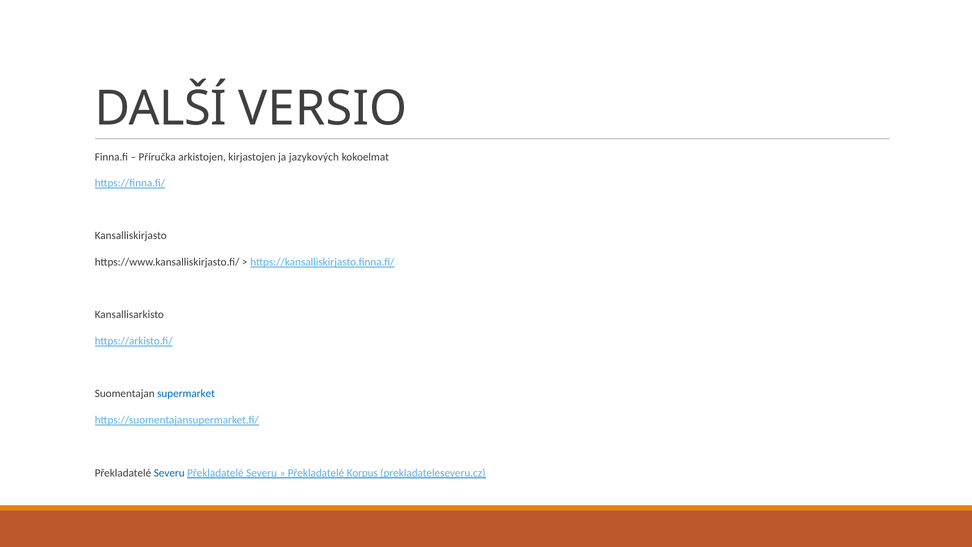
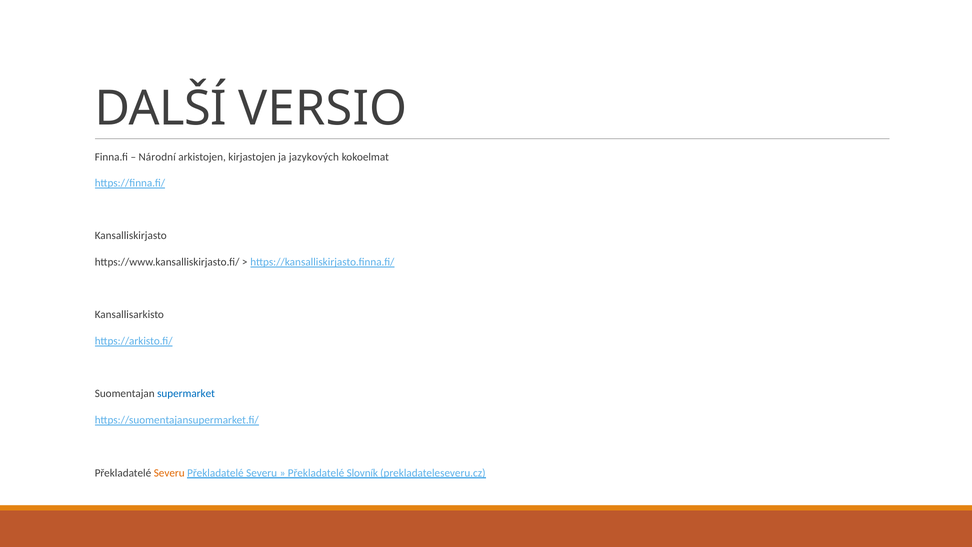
Příručka: Příručka -> Národní
Severu at (169, 473) colour: blue -> orange
Korpus: Korpus -> Slovník
